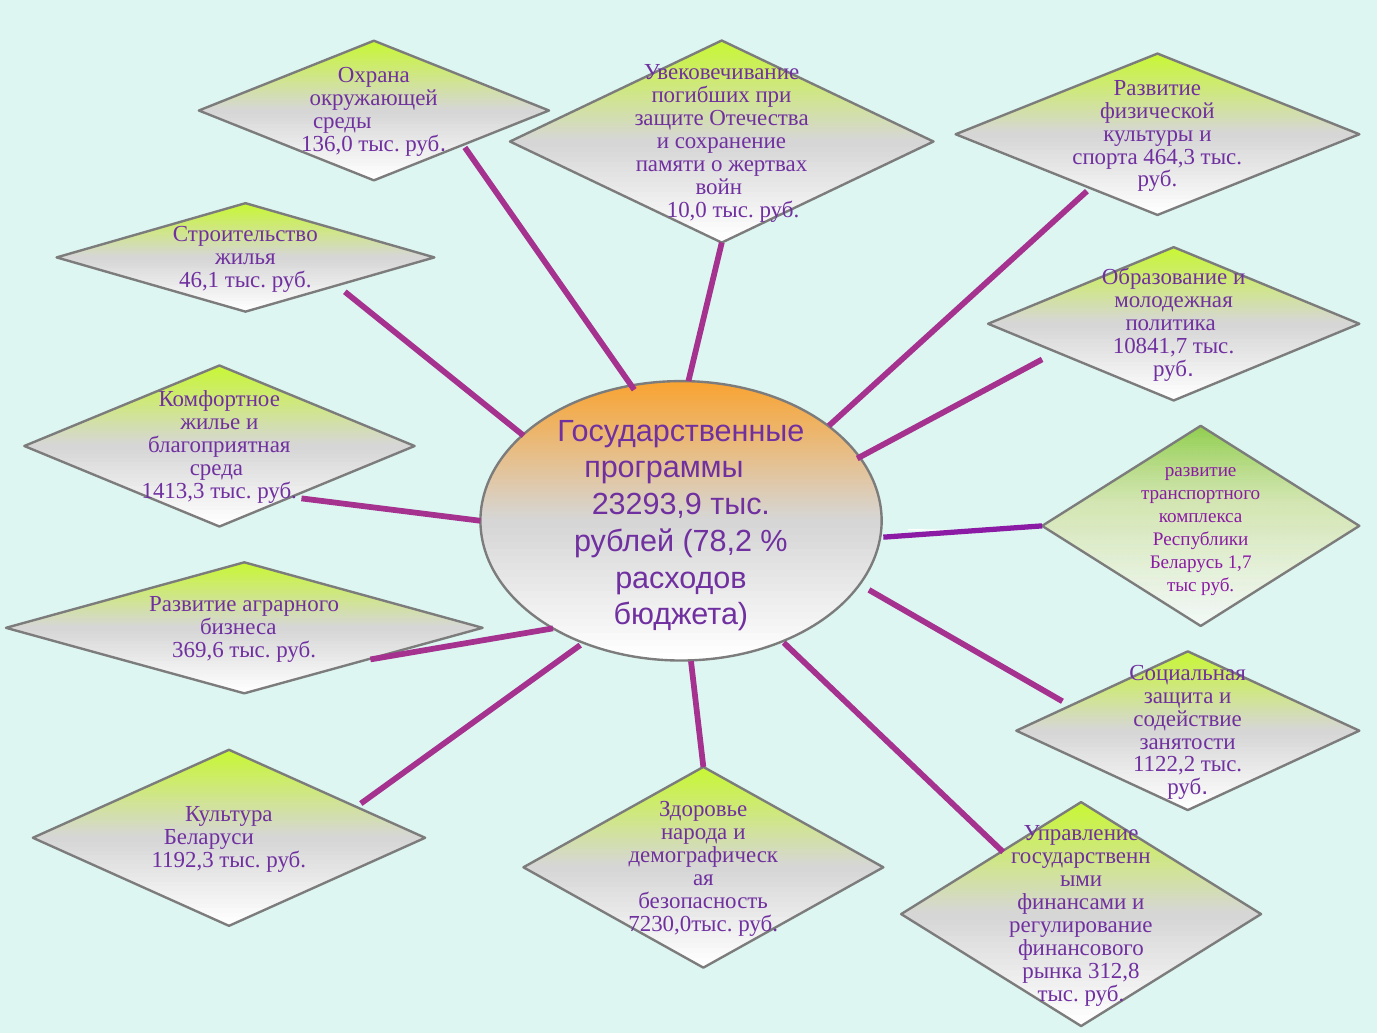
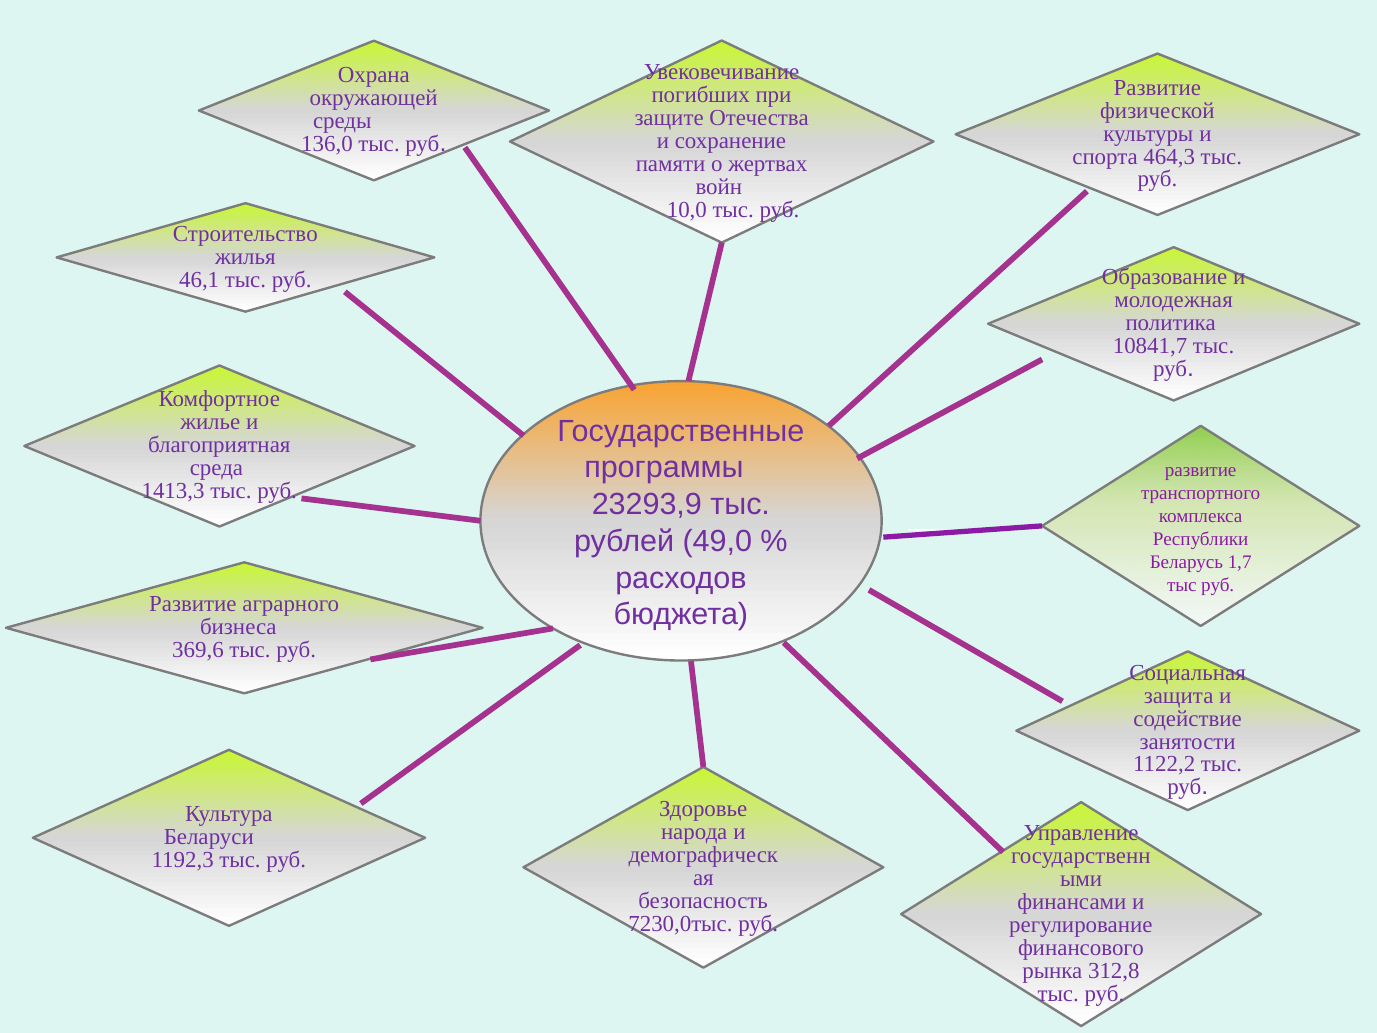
78,2: 78,2 -> 49,0
